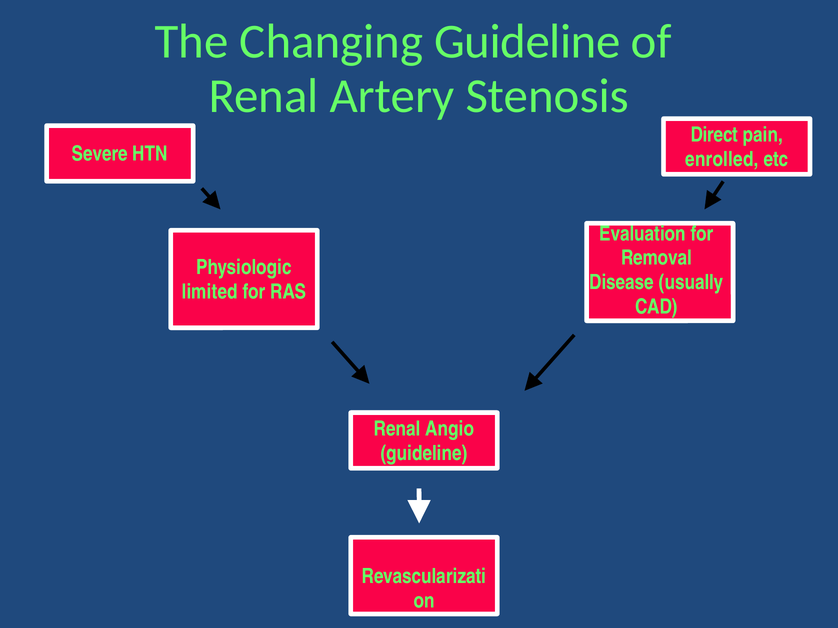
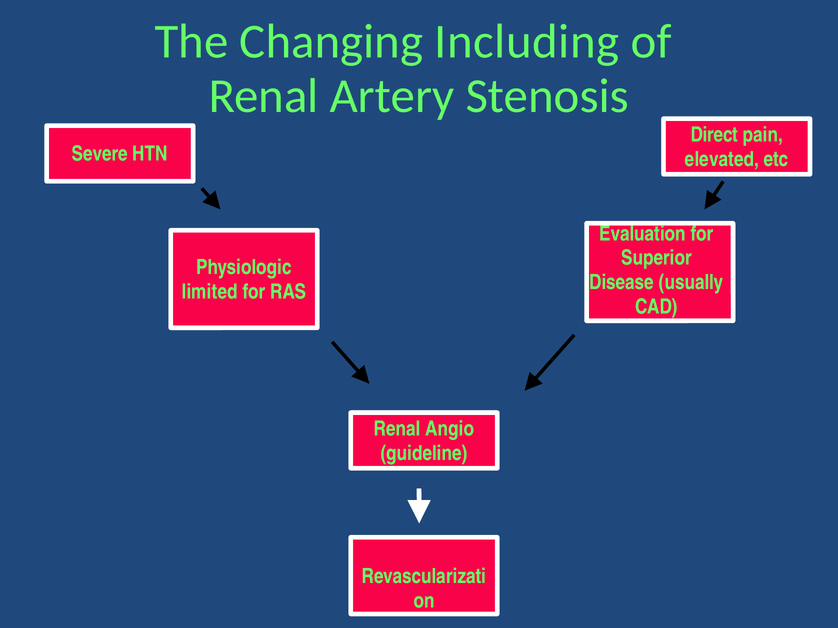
Changing Guideline: Guideline -> Including
enrolled: enrolled -> elevated
Removal: Removal -> Superior
